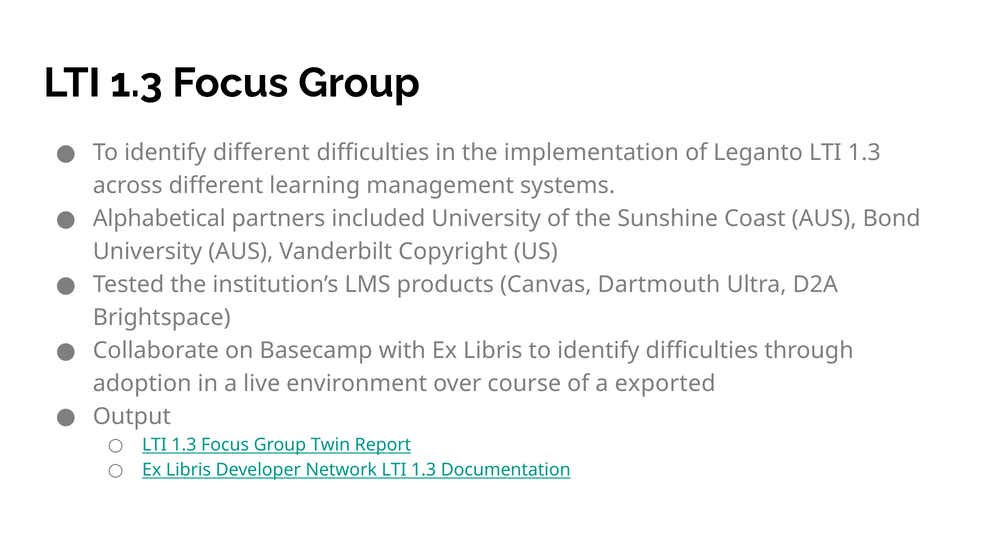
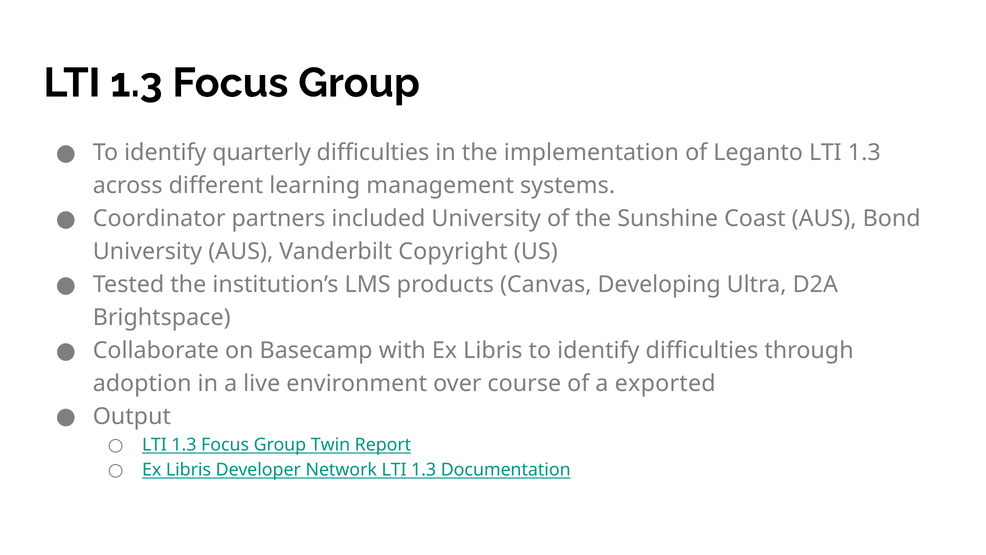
identify different: different -> quarterly
Alphabetical: Alphabetical -> Coordinator
Dartmouth: Dartmouth -> Developing
